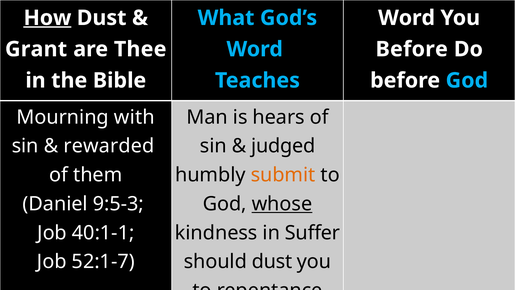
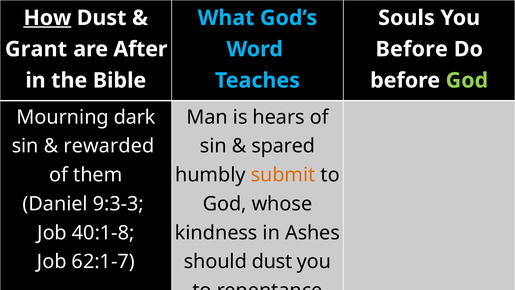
Word at (407, 18): Word -> Souls
Thee: Thee -> After
God at (467, 80) colour: light blue -> light green
with: with -> dark
judged: judged -> spared
9:5-3: 9:5-3 -> 9:3-3
whose underline: present -> none
40:1-1: 40:1-1 -> 40:1-8
Suffer: Suffer -> Ashes
52:1-7: 52:1-7 -> 62:1-7
